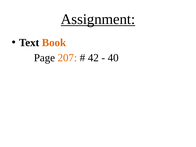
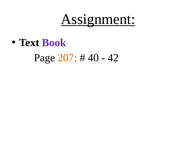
Book colour: orange -> purple
42: 42 -> 40
40: 40 -> 42
